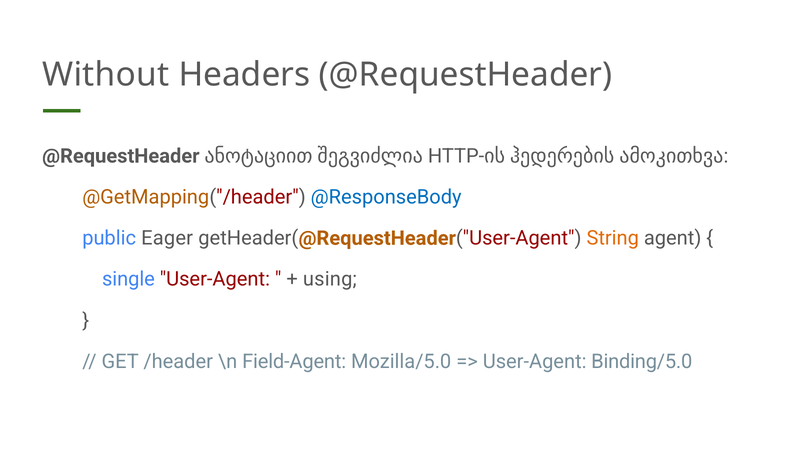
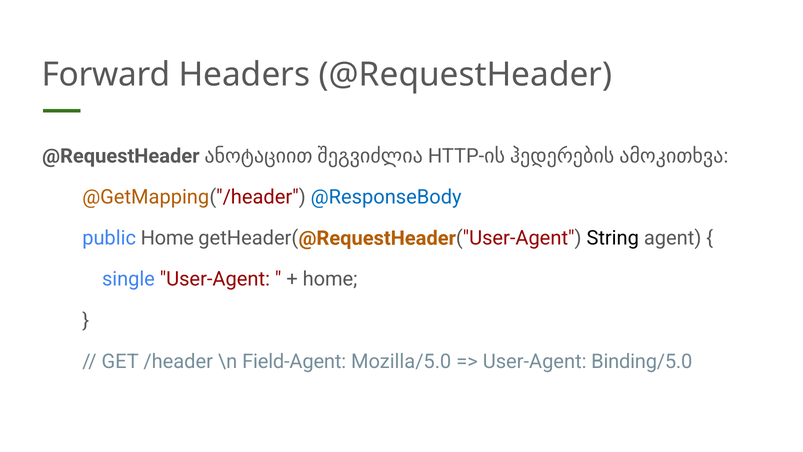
Without: Without -> Forward
public Eager: Eager -> Home
String colour: orange -> black
using at (330, 279): using -> home
